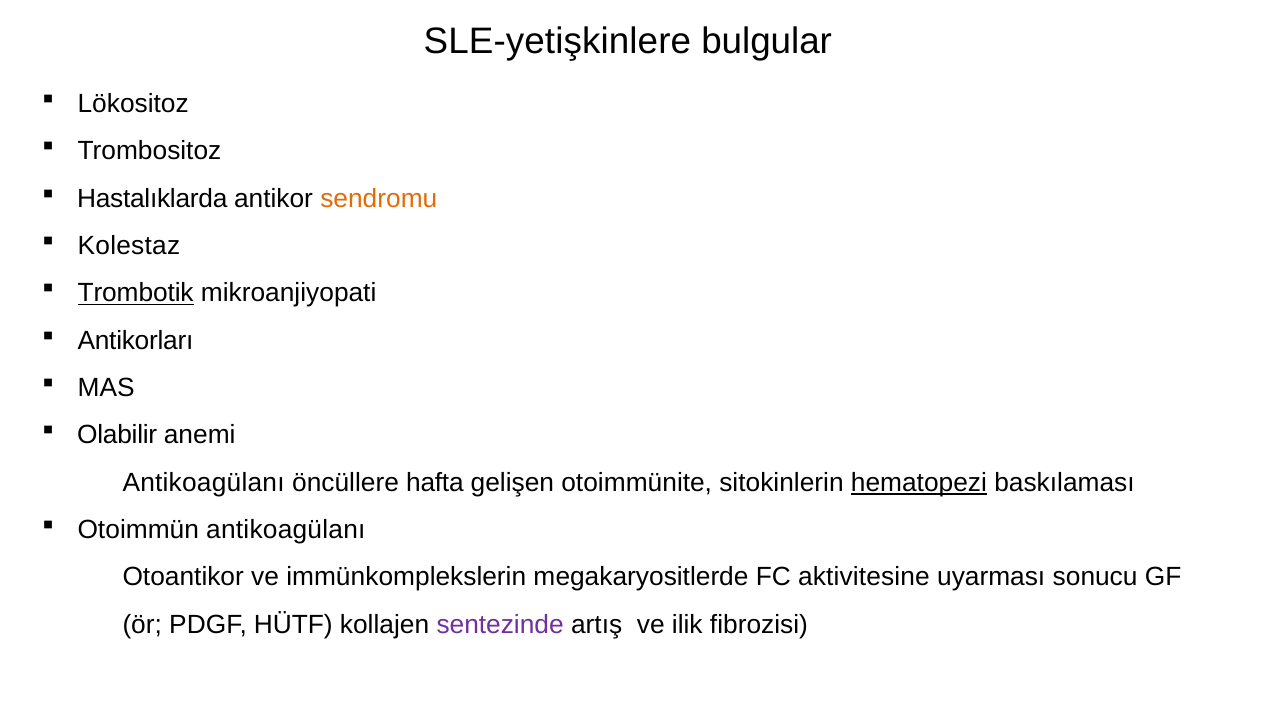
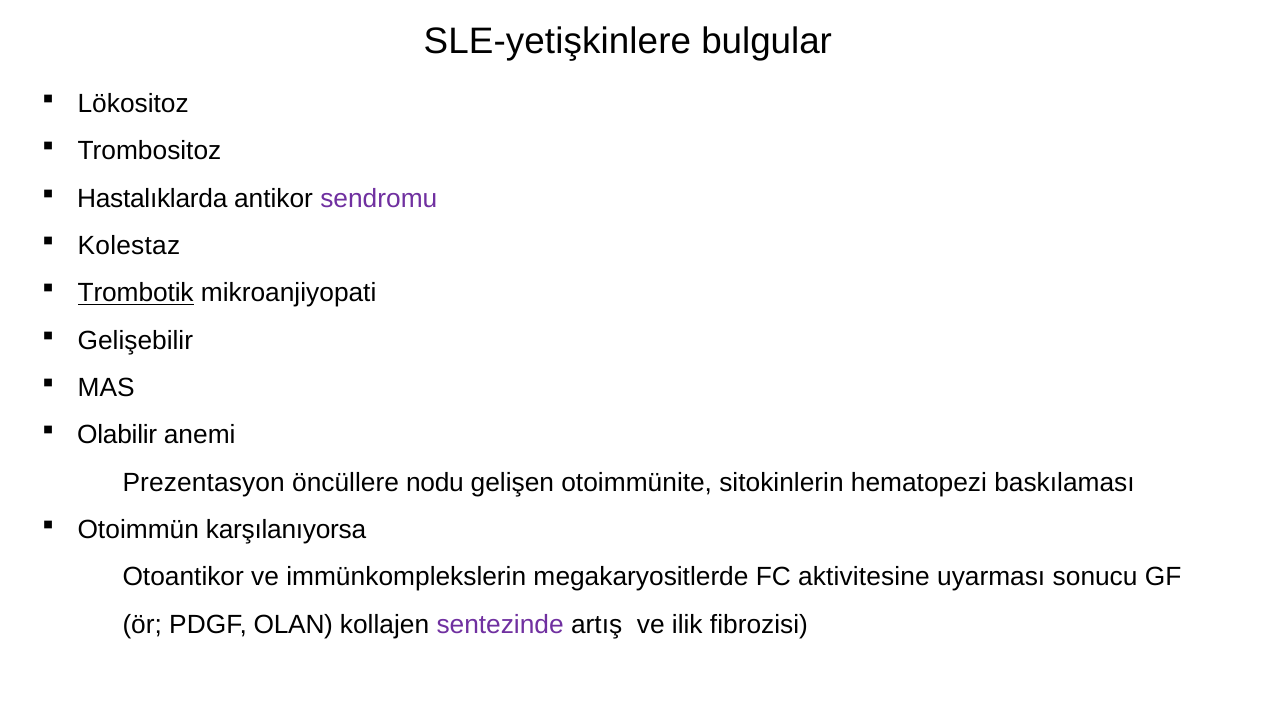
sendromu colour: orange -> purple
Antikorları: Antikorları -> Gelişebilir
Antikoagülanı at (204, 483): Antikoagülanı -> Prezentasyon
hafta: hafta -> nodu
hematopezi underline: present -> none
Otoimmün antikoagülanı: antikoagülanı -> karşılanıyorsa
HÜTF: HÜTF -> OLAN
